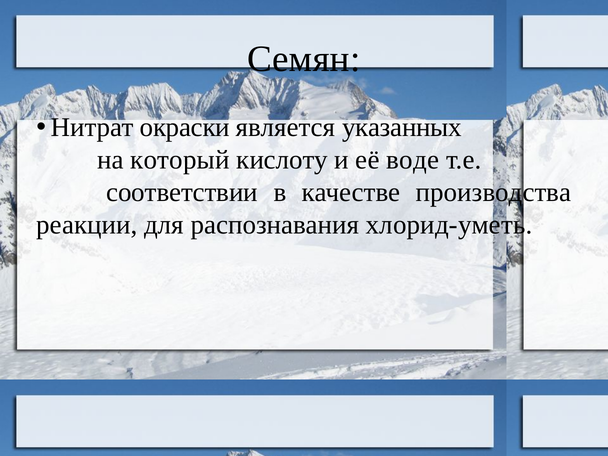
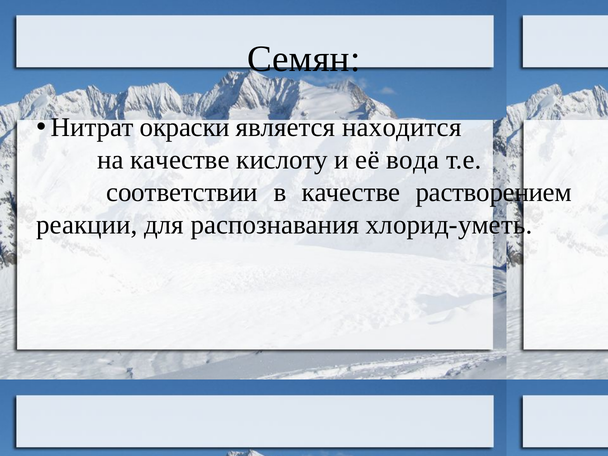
указанных: указанных -> находится
на который: который -> качестве
воде: воде -> вода
производства: производства -> растворением
